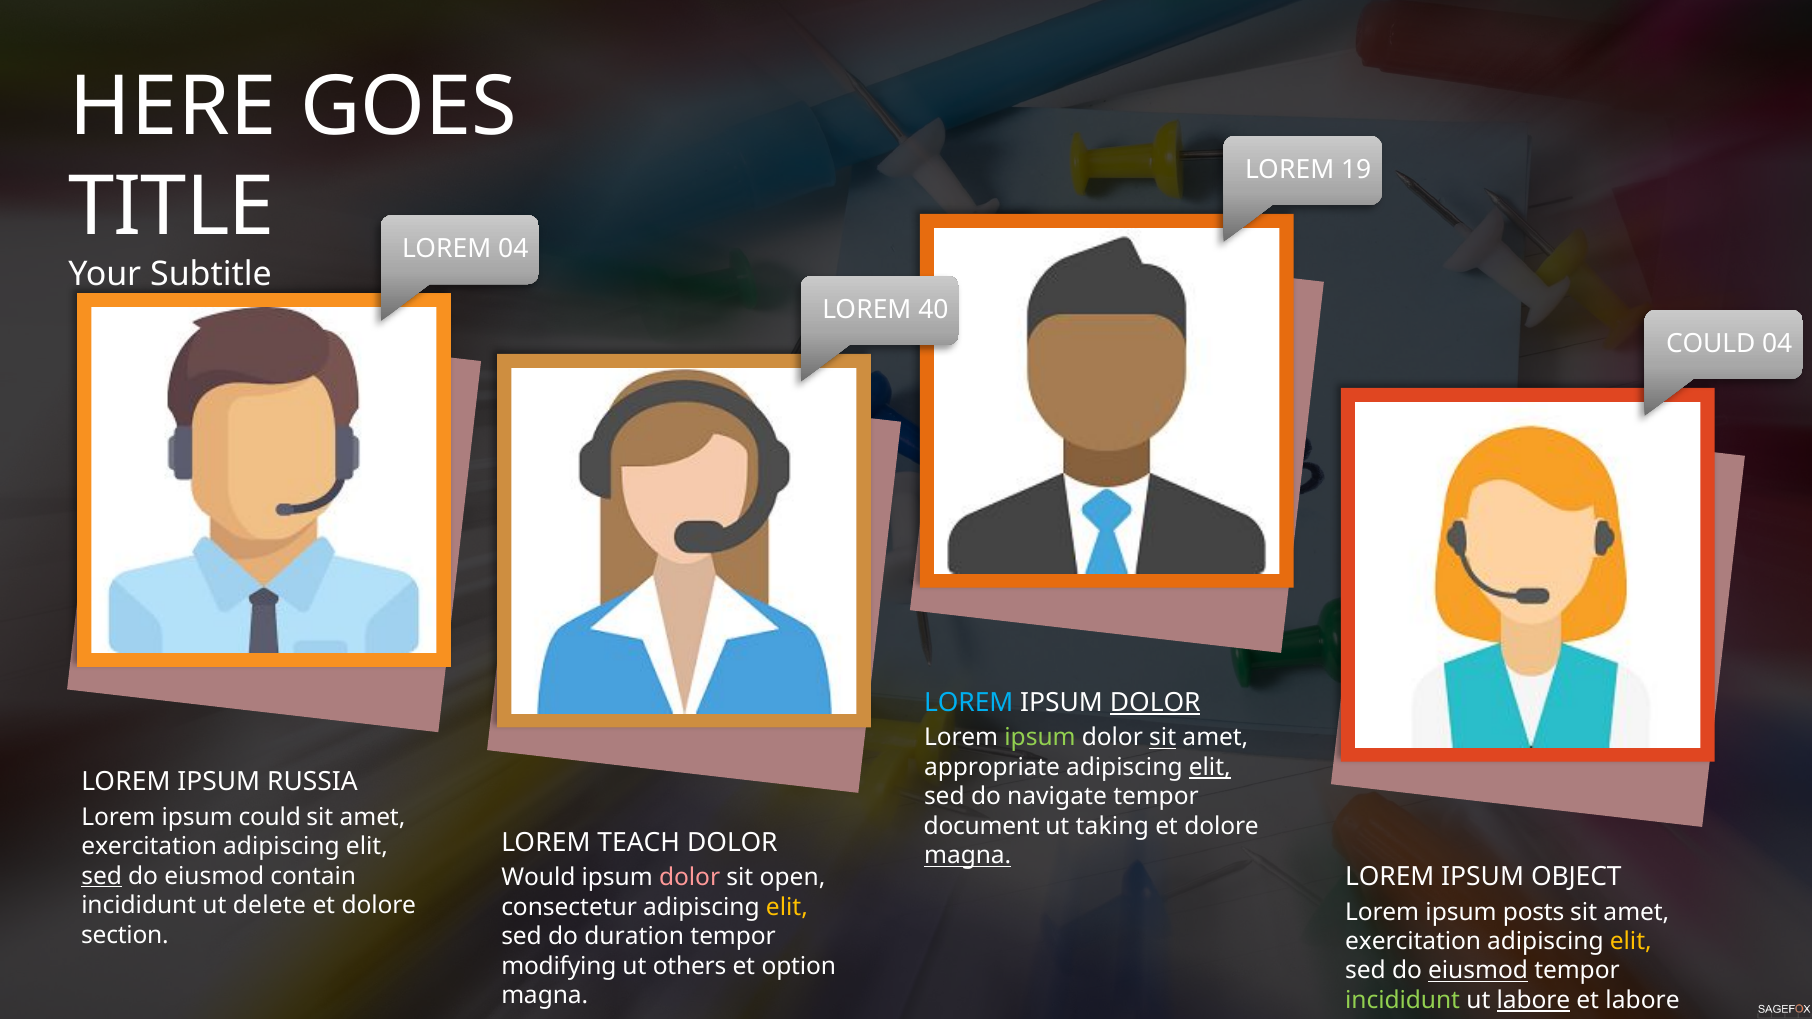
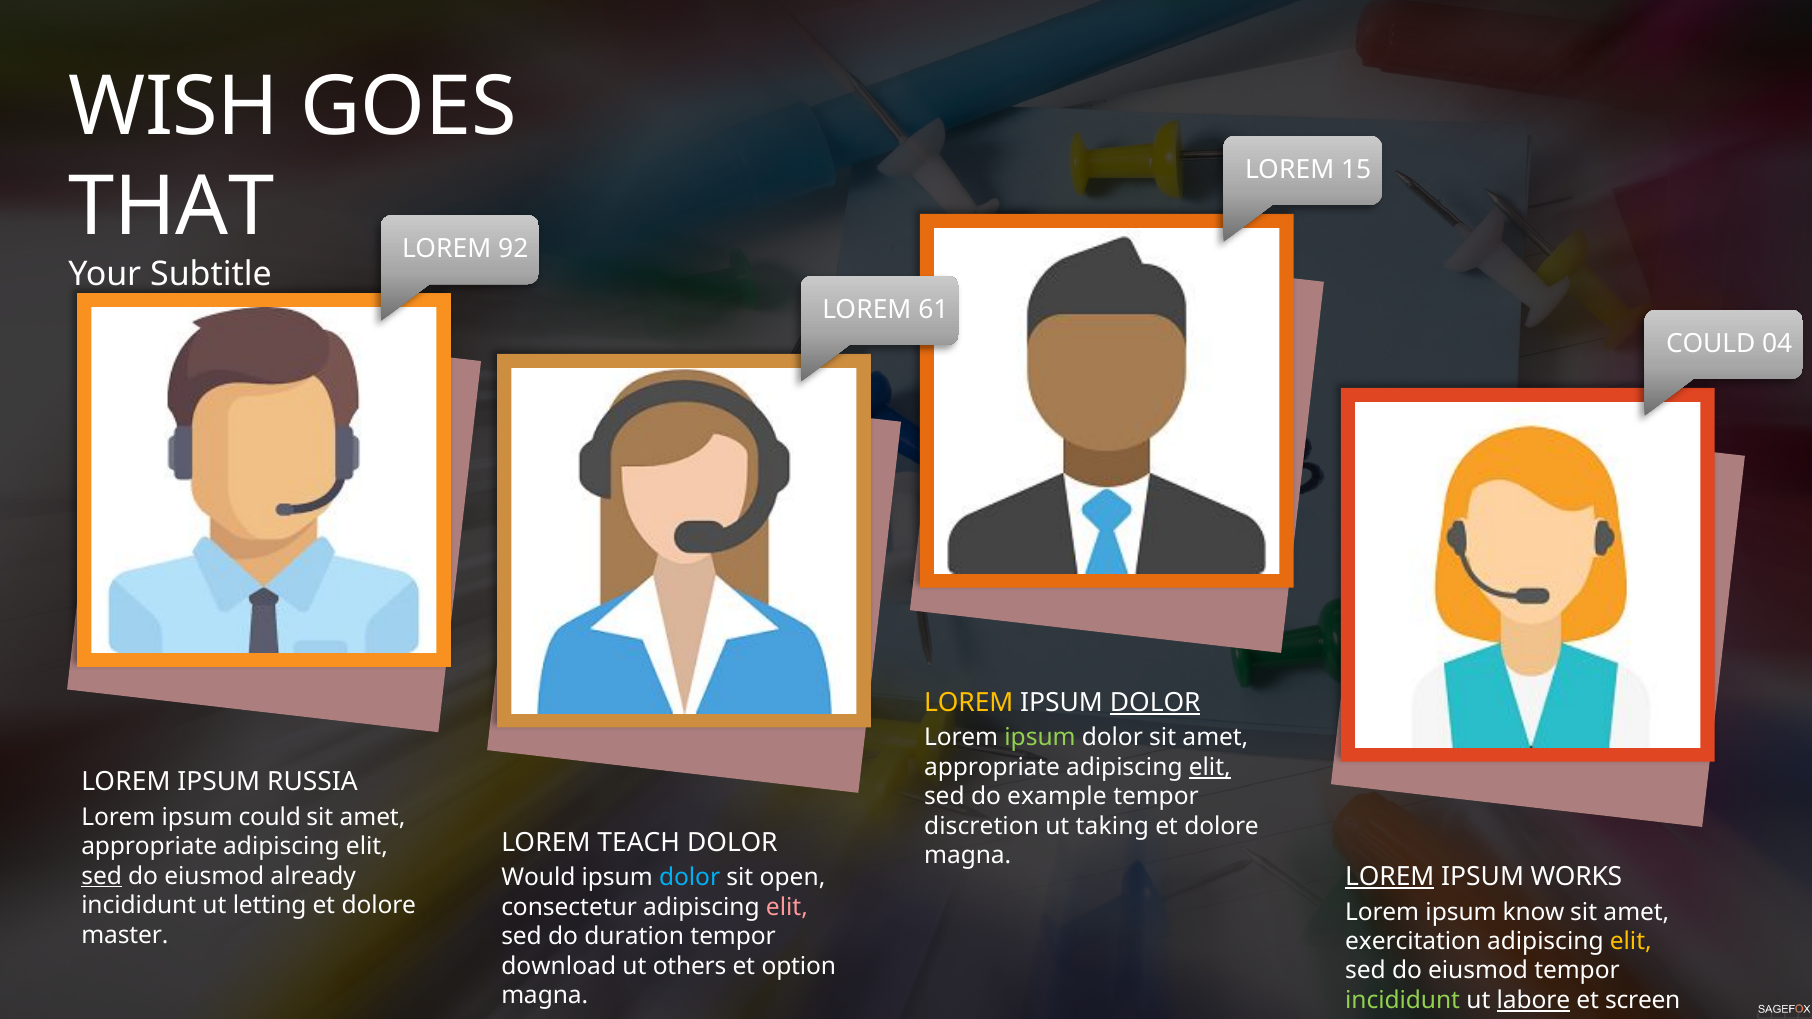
HERE: HERE -> WISH
19: 19 -> 15
TITLE: TITLE -> THAT
LOREM 04: 04 -> 92
40: 40 -> 61
LOREM at (969, 703) colour: light blue -> yellow
sit at (1163, 738) underline: present -> none
navigate: navigate -> example
document: document -> discretion
exercitation at (149, 847): exercitation -> appropriate
magna at (968, 856) underline: present -> none
contain: contain -> already
LOREM at (1390, 877) underline: none -> present
OBJECT: OBJECT -> WORKS
dolor at (690, 878) colour: pink -> light blue
delete: delete -> letting
elit at (787, 907) colour: yellow -> pink
posts: posts -> know
section: section -> master
modifying: modifying -> download
eiusmod at (1478, 971) underline: present -> none
et labore: labore -> screen
